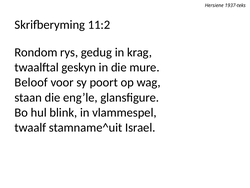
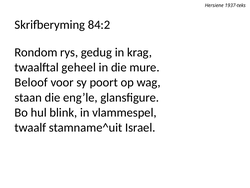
11:2: 11:2 -> 84:2
geskyn: geskyn -> geheel
